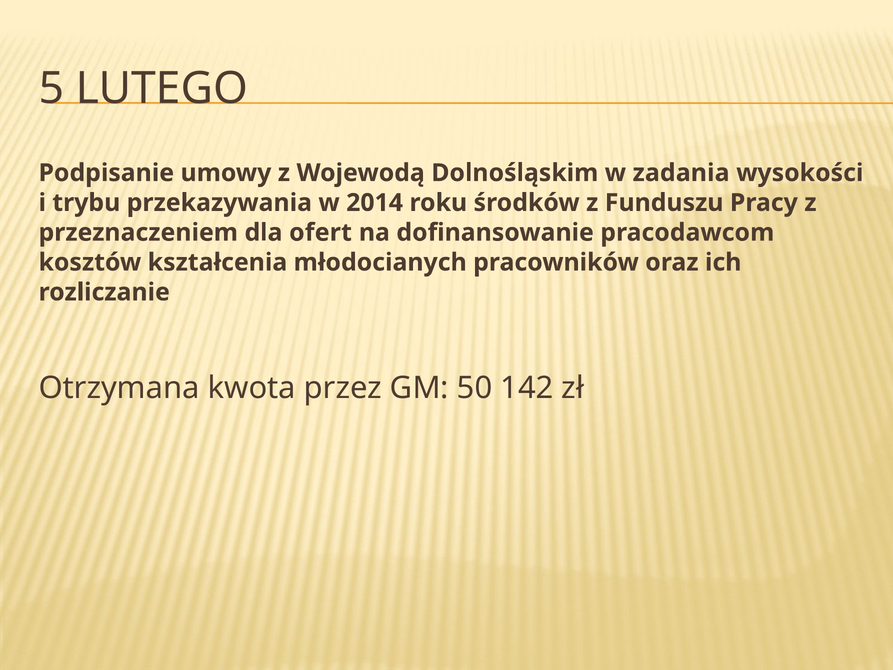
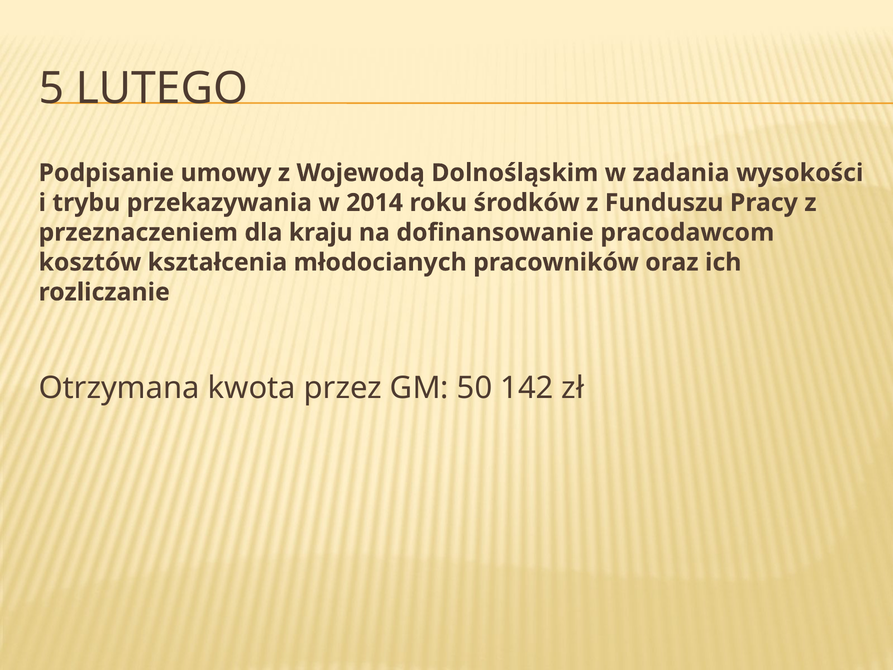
ofert: ofert -> kraju
